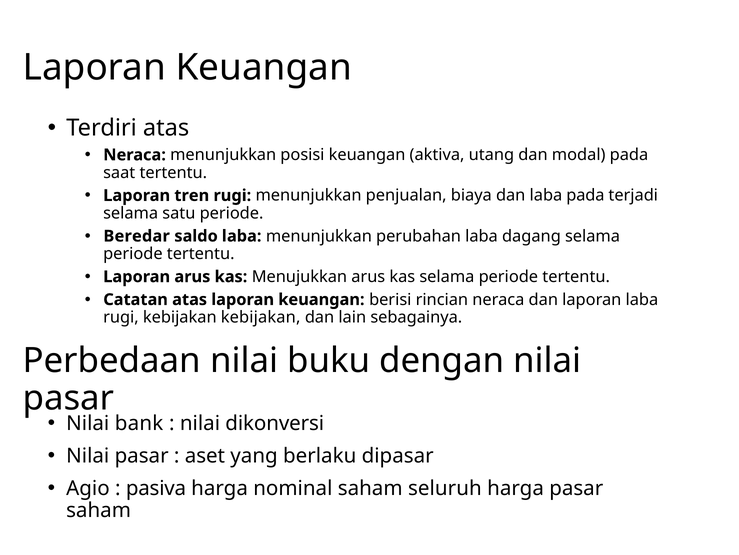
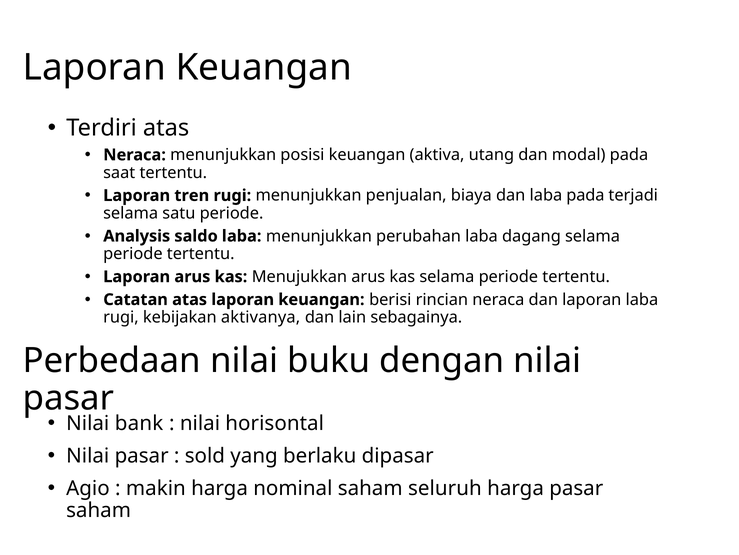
Beredar: Beredar -> Analysis
kebijakan kebijakan: kebijakan -> aktivanya
dikonversi: dikonversi -> horisontal
aset: aset -> sold
pasiva: pasiva -> makin
